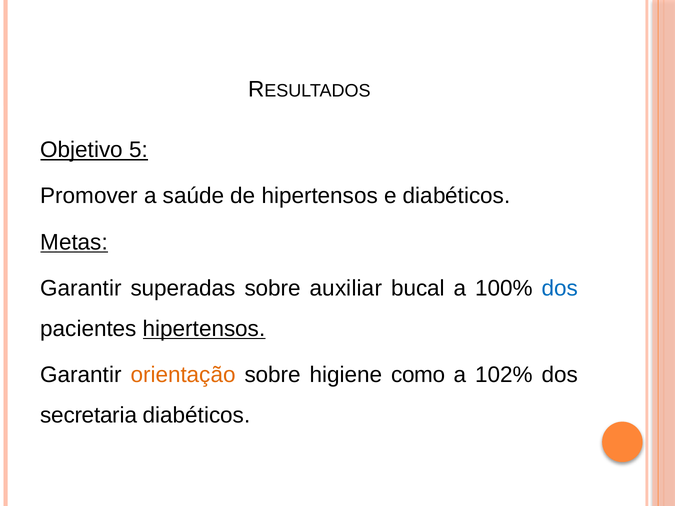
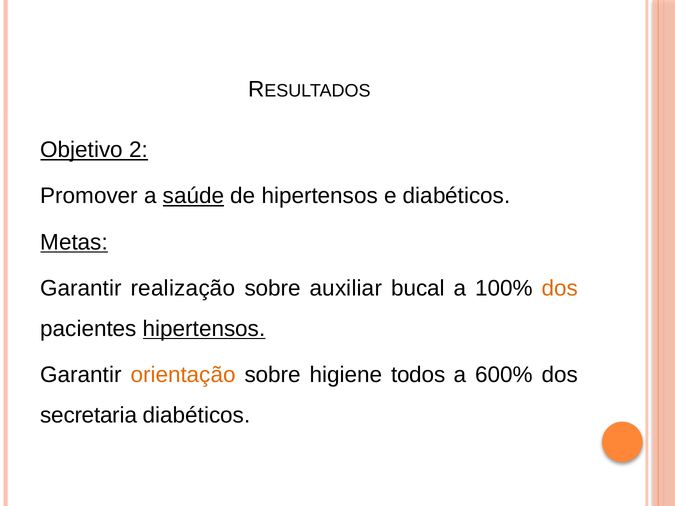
5: 5 -> 2
saúde underline: none -> present
superadas: superadas -> realização
dos at (560, 288) colour: blue -> orange
como: como -> todos
102%: 102% -> 600%
